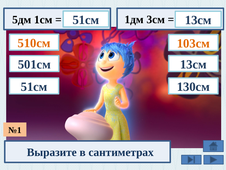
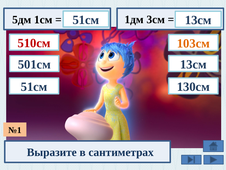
510см colour: orange -> red
